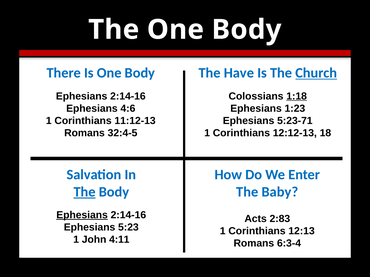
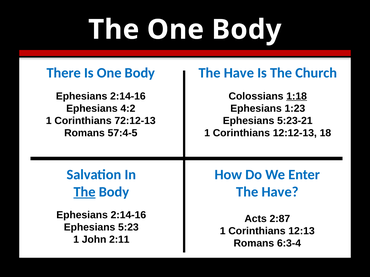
Church underline: present -> none
4:6: 4:6 -> 4:2
11:12-13: 11:12-13 -> 72:12-13
5:23-71: 5:23-71 -> 5:23-21
32:4-5: 32:4-5 -> 57:4-5
Baby at (280, 192): Baby -> Have
Ephesians at (82, 215) underline: present -> none
2:83: 2:83 -> 2:87
4:11: 4:11 -> 2:11
